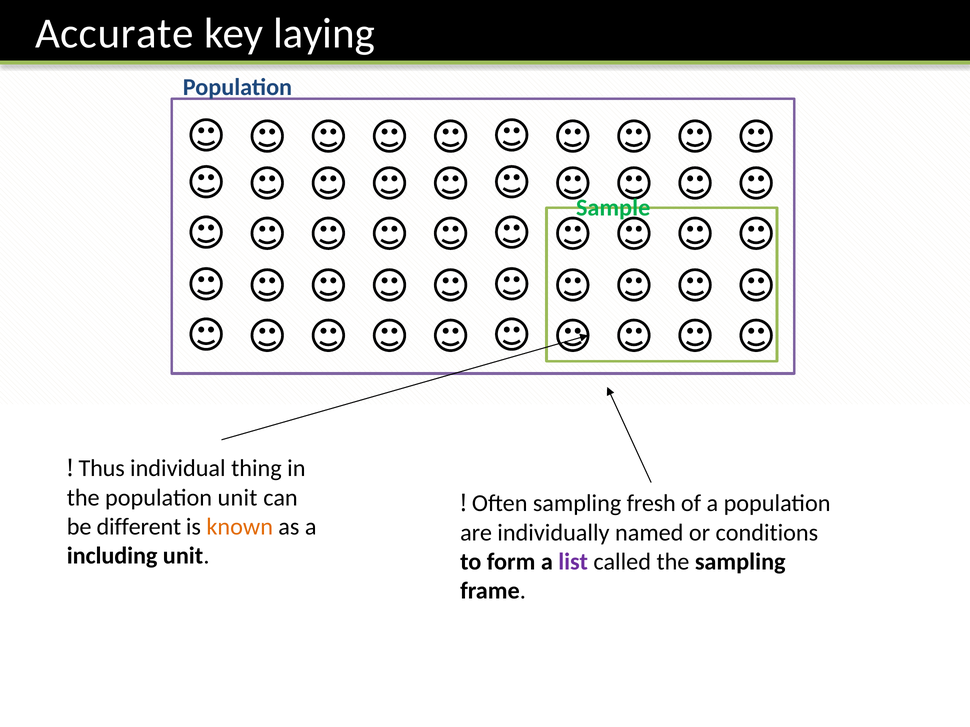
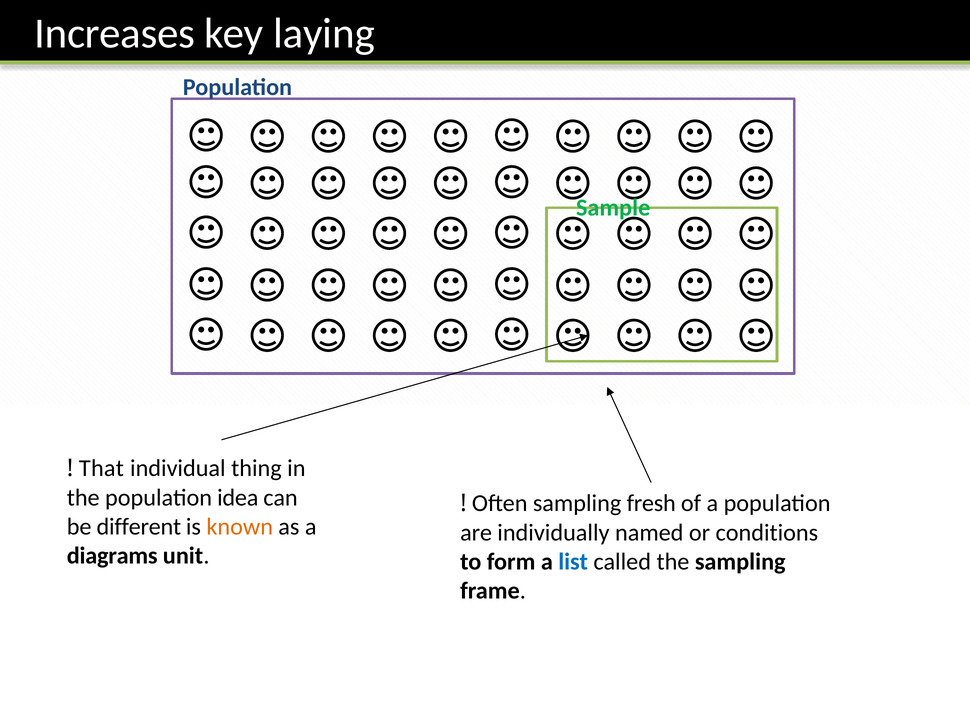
Accurate: Accurate -> Increases
Thus: Thus -> That
population unit: unit -> idea
including: including -> diagrams
list colour: purple -> blue
